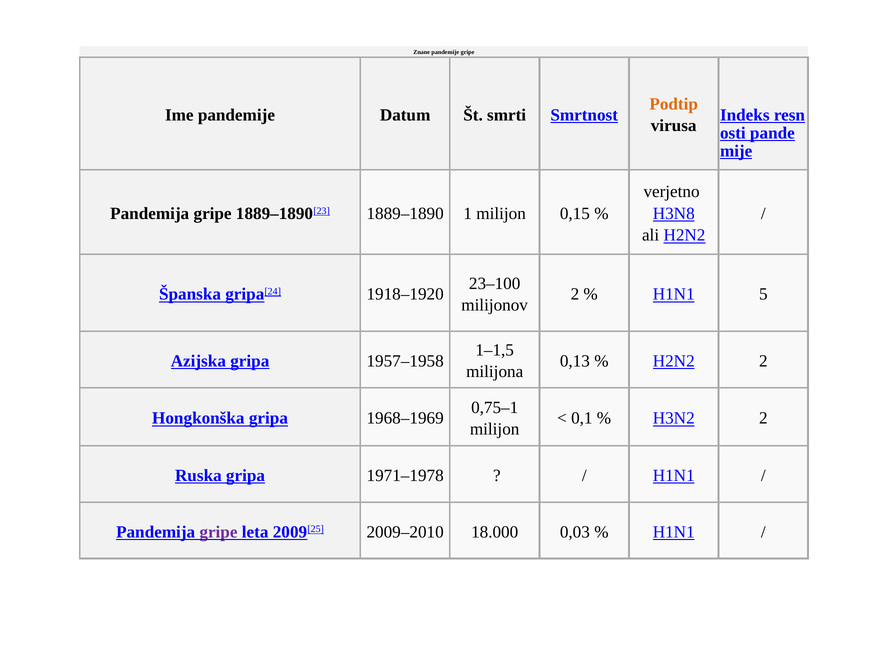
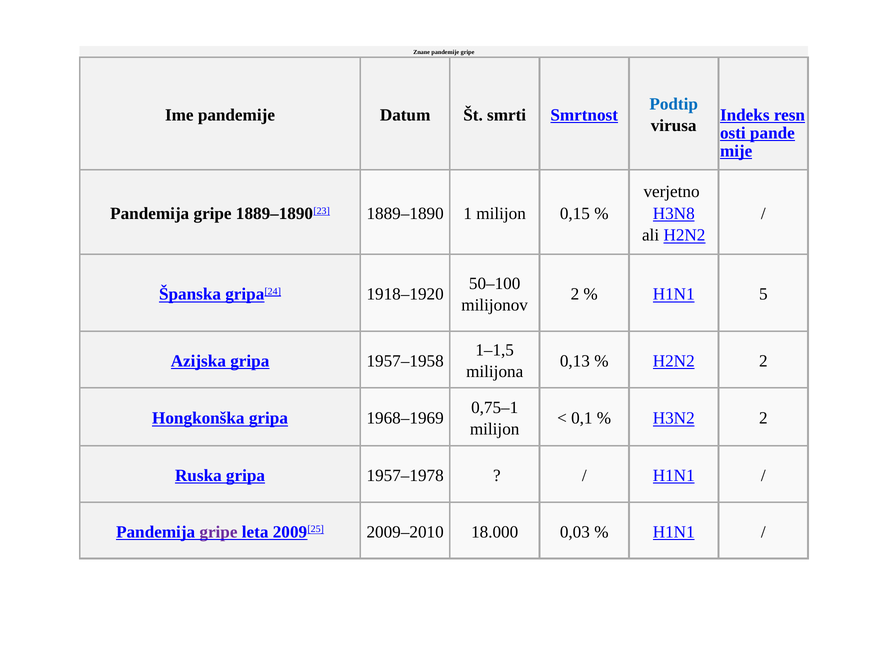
Podtip colour: orange -> blue
23–100: 23–100 -> 50–100
1971–1978: 1971–1978 -> 1957–1978
